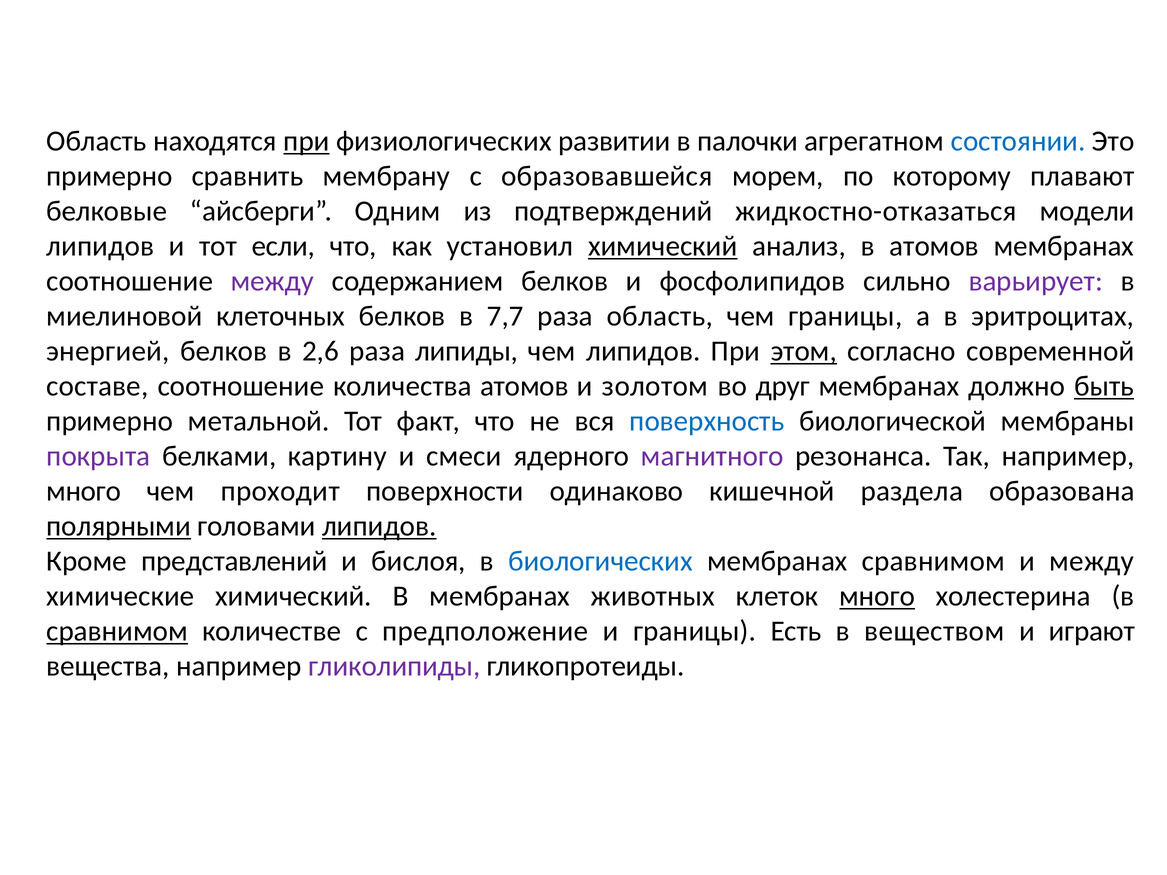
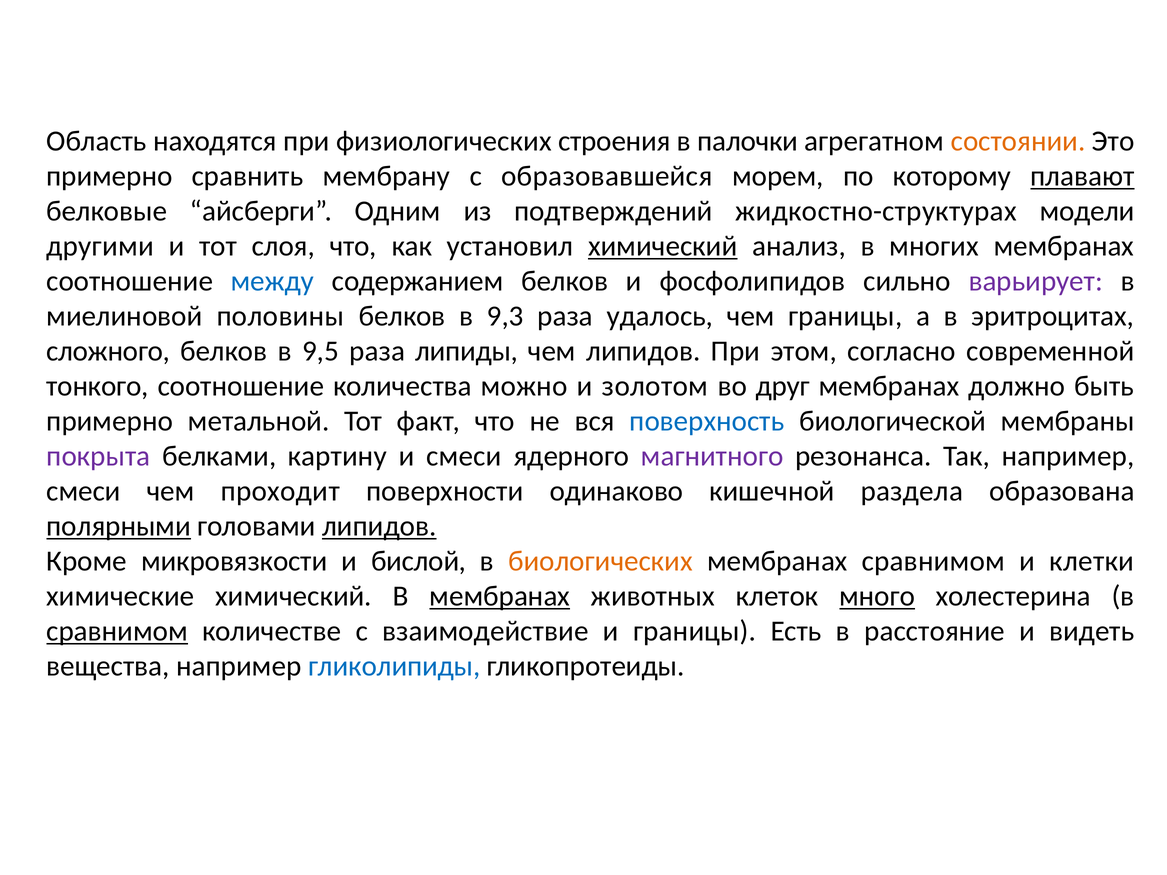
при at (306, 141) underline: present -> none
развитии: развитии -> строения
состоянии colour: blue -> orange
плавают underline: none -> present
жидкостно-отказаться: жидкостно-отказаться -> жидкостно-структурах
липидов at (100, 246): липидов -> другими
если: если -> слоя
в атомов: атомов -> многих
между at (273, 281) colour: purple -> blue
клеточных: клеточных -> половины
7,7: 7,7 -> 9,3
раза область: область -> удалось
энергией: энергией -> сложного
2,6: 2,6 -> 9,5
этом underline: present -> none
составе: составе -> тонкого
количества атомов: атомов -> можно
быть underline: present -> none
много at (84, 491): много -> смеси
представлений: представлений -> микровязкости
бислоя: бислоя -> бислой
биологических colour: blue -> orange
и между: между -> клетки
мембранах at (500, 596) underline: none -> present
предположение: предположение -> взаимодействие
веществом: веществом -> расстояние
играют: играют -> видеть
гликолипиды colour: purple -> blue
